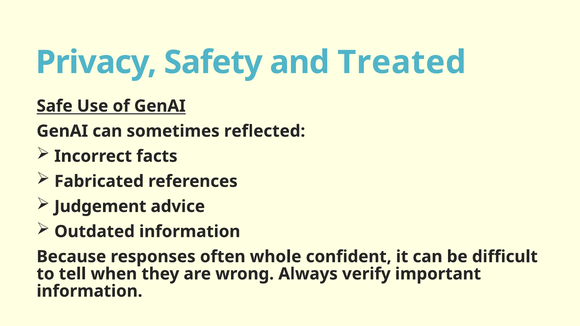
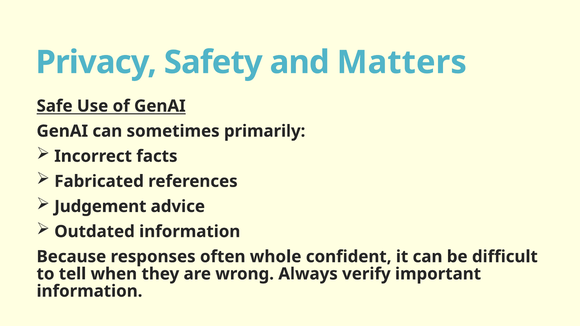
Treated: Treated -> Matters
reflected: reflected -> primarily
